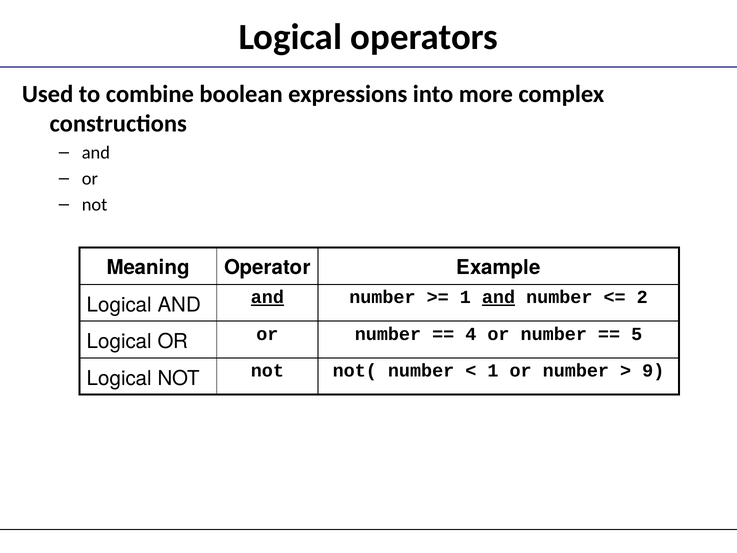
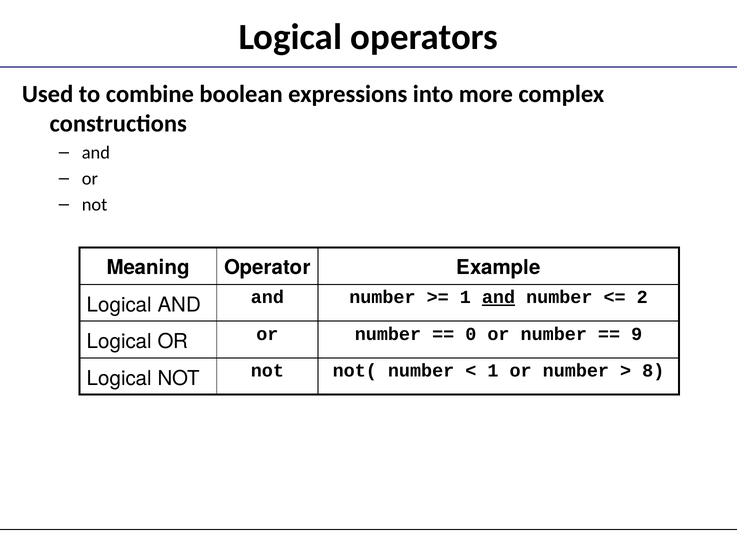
and at (267, 297) underline: present -> none
4: 4 -> 0
5: 5 -> 9
9: 9 -> 8
